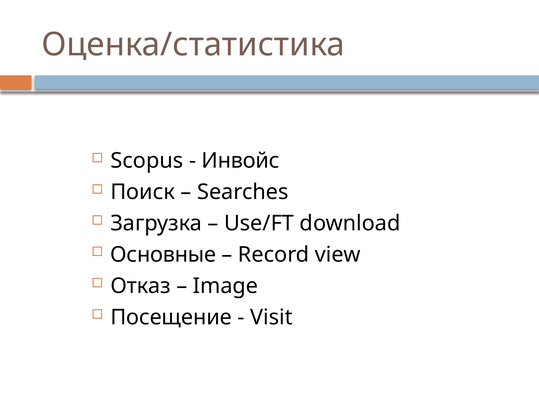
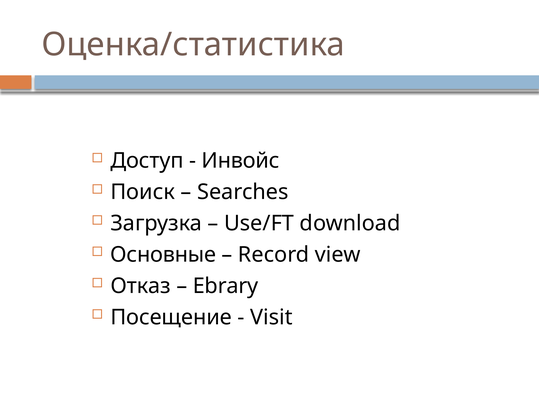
Scopus: Scopus -> Доступ
Image: Image -> Ebrary
